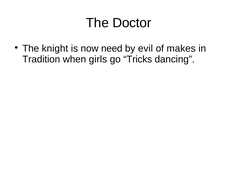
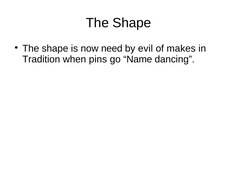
Doctor at (132, 23): Doctor -> Shape
knight at (55, 48): knight -> shape
girls: girls -> pins
Tricks: Tricks -> Name
